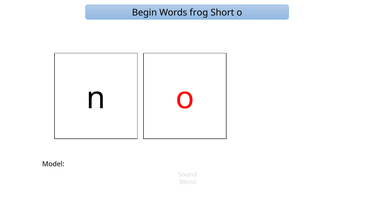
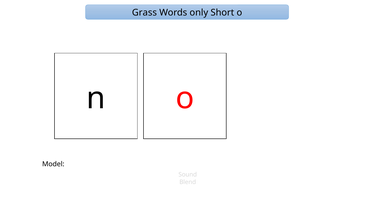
Begin: Begin -> Grass
frog: frog -> only
